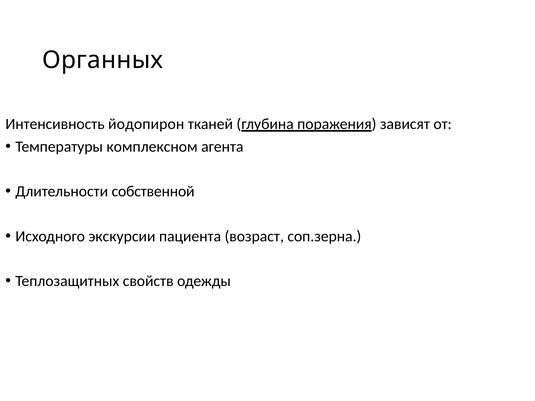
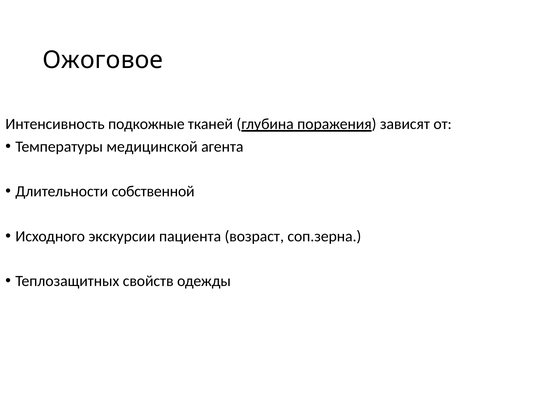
Органных: Органных -> Ожоговое
йодопирон: йодопирон -> подкожные
комплексном: комплексном -> медицинской
